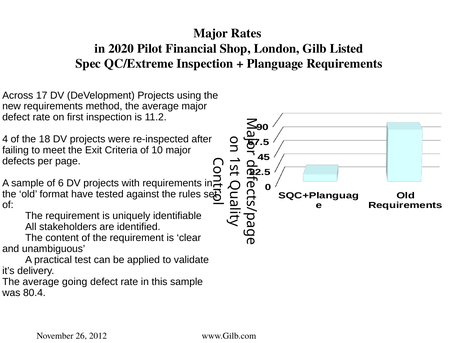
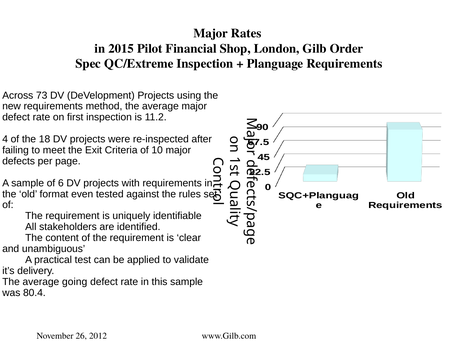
2020: 2020 -> 2015
Listed: Listed -> Order
17: 17 -> 73
have: have -> even
